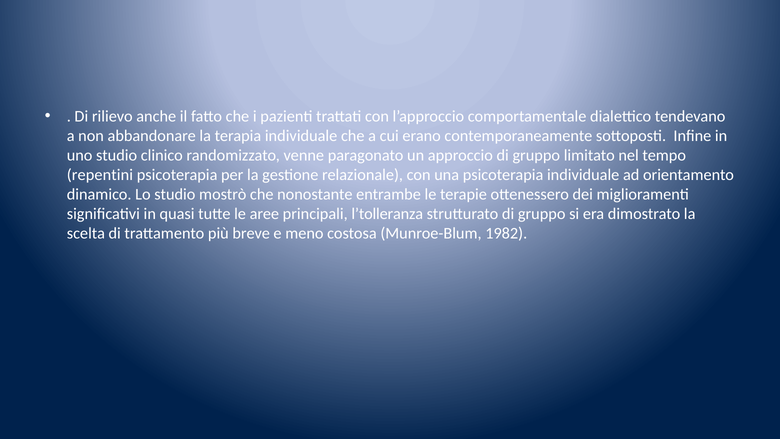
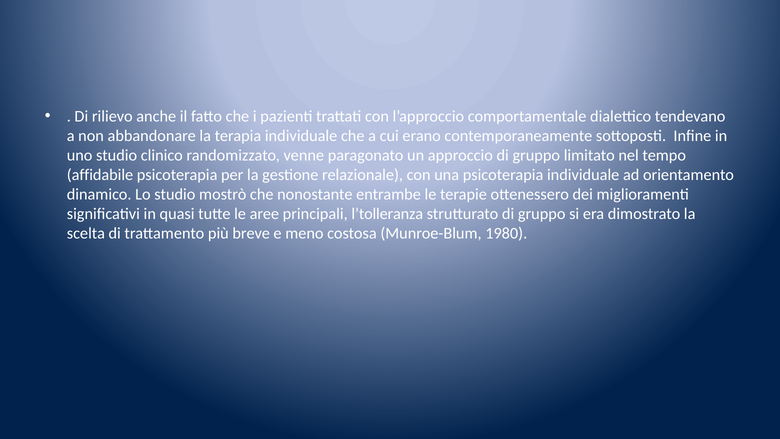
repentini: repentini -> affidabile
1982: 1982 -> 1980
